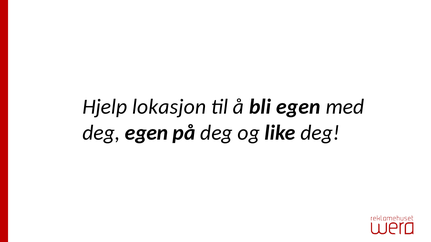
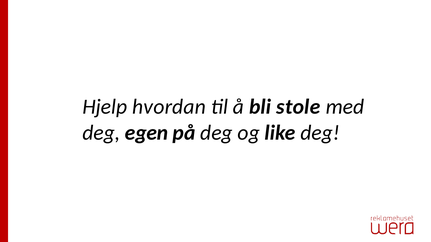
lokasjon: lokasjon -> hvordan
bli egen: egen -> stole
